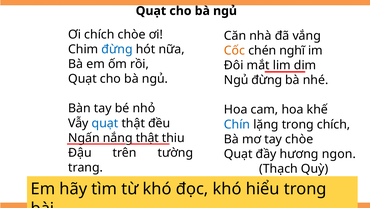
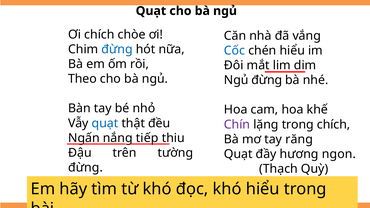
Cốc colour: orange -> blue
chén nghĩ: nghĩ -> hiểu
Quạt at (82, 79): Quạt -> Theo
Chín colour: blue -> purple
nắng thật: thật -> tiếp
tay chòe: chòe -> răng
trang at (86, 168): trang -> đừng
